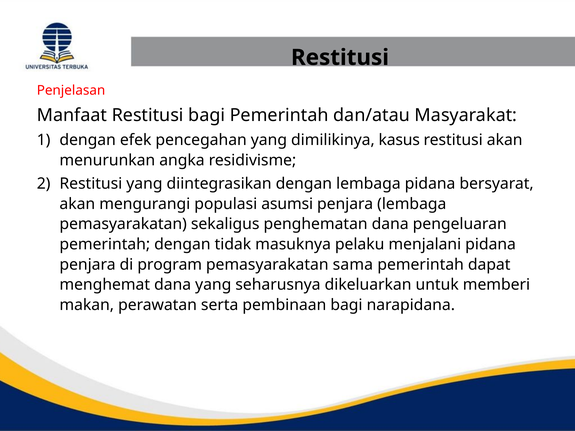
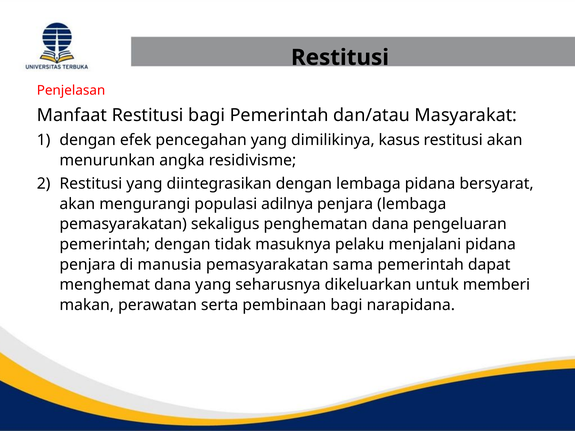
asumsi: asumsi -> adilnya
program: program -> manusia
